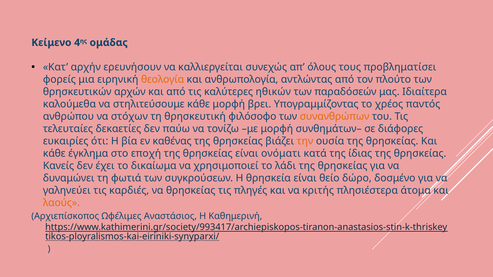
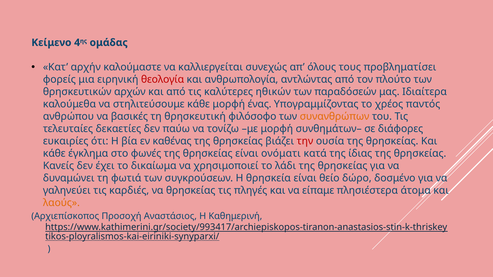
ερευνήσουν: ερευνήσουν -> καλούμαστε
θεολογία colour: orange -> red
βρει: βρει -> ένας
στόχων: στόχων -> βασικές
την colour: orange -> red
εποχή: εποχή -> φωνές
κριτής: κριτής -> είπαμε
Ωφέλιμες: Ωφέλιμες -> Προσοχή
